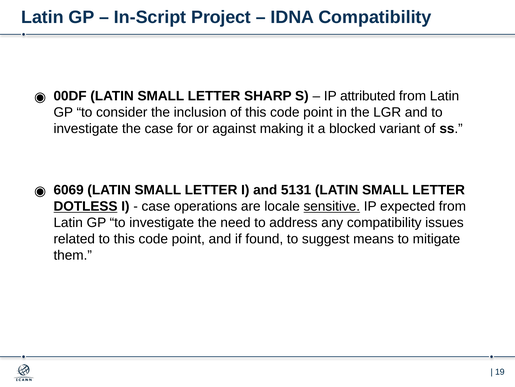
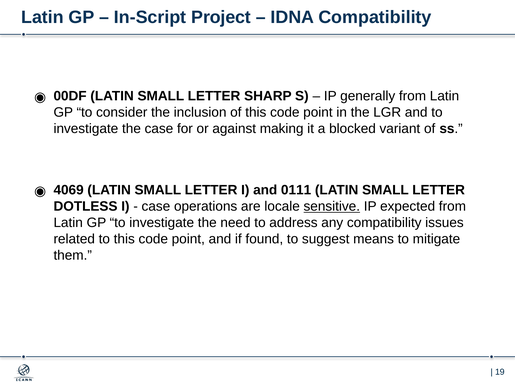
attributed: attributed -> generally
6069: 6069 -> 4069
5131: 5131 -> 0111
DOTLESS underline: present -> none
